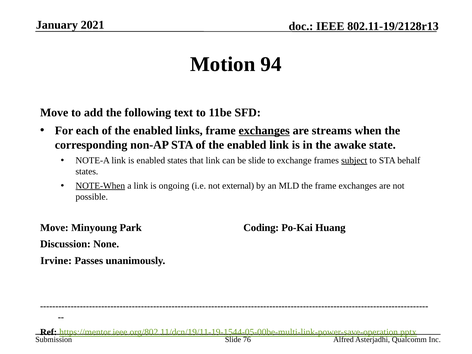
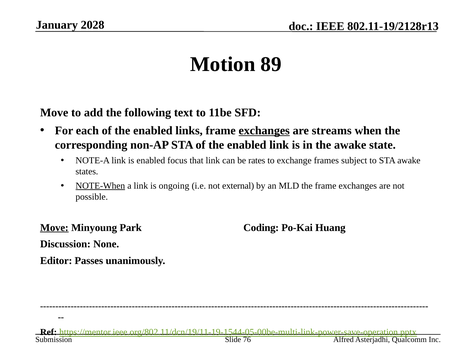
2021: 2021 -> 2028
94: 94 -> 89
enabled states: states -> focus
be slide: slide -> rates
subject underline: present -> none
STA behalf: behalf -> awake
Move at (54, 228) underline: none -> present
Irvine: Irvine -> Editor
